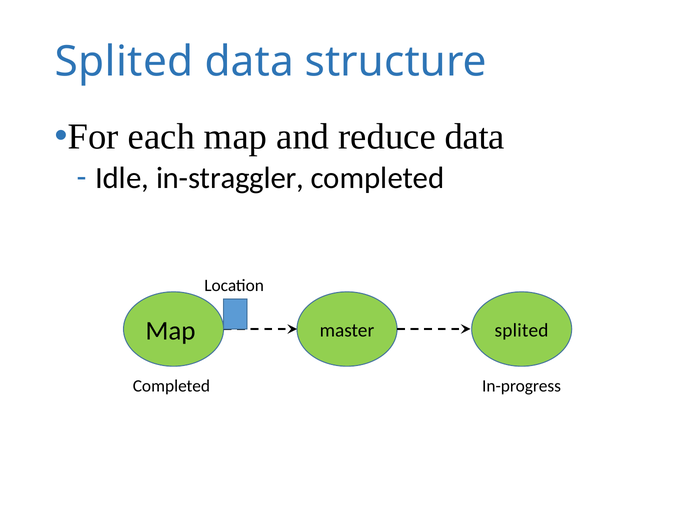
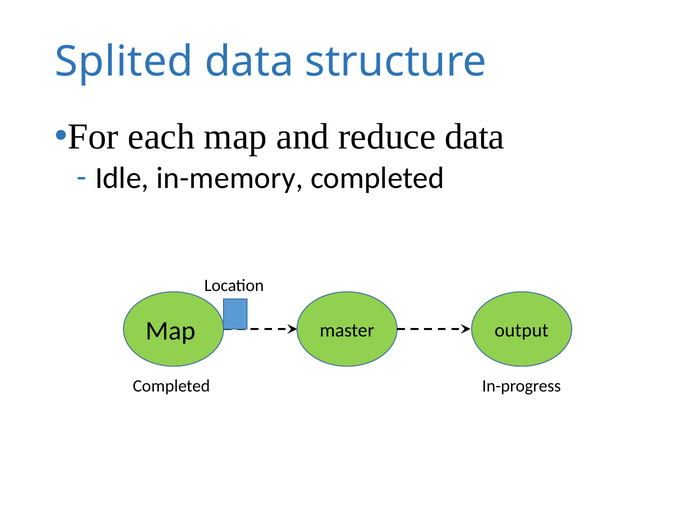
in-straggler: in-straggler -> in-memory
master splited: splited -> output
